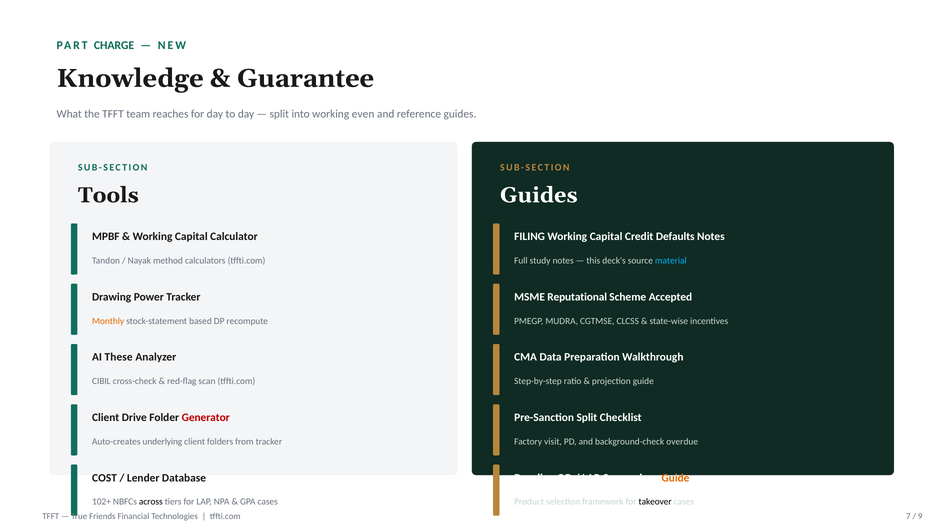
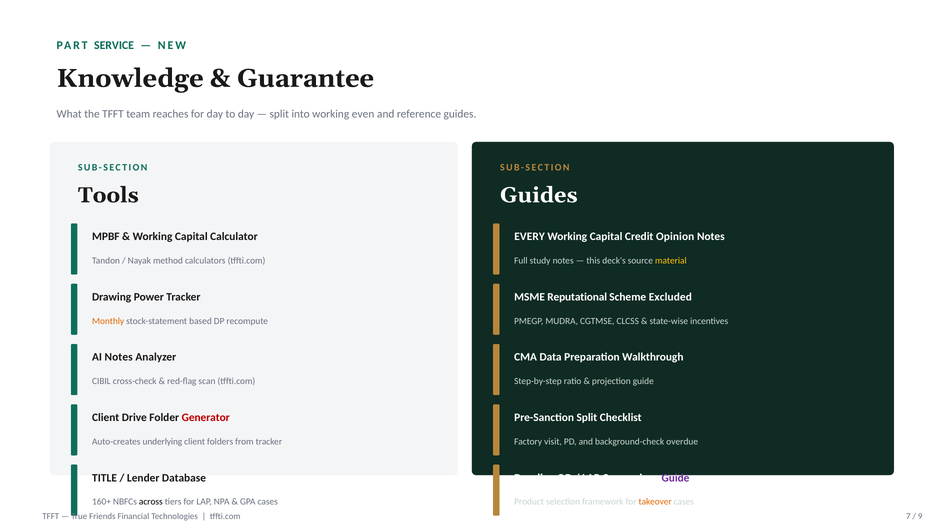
CHARGE: CHARGE -> SERVICE
FILING: FILING -> EVERY
Defaults: Defaults -> Opinion
material colour: light blue -> yellow
Accepted: Accepted -> Excluded
AI These: These -> Notes
COST: COST -> TITLE
Guide at (676, 478) colour: orange -> purple
102+: 102+ -> 160+
takeover colour: black -> orange
